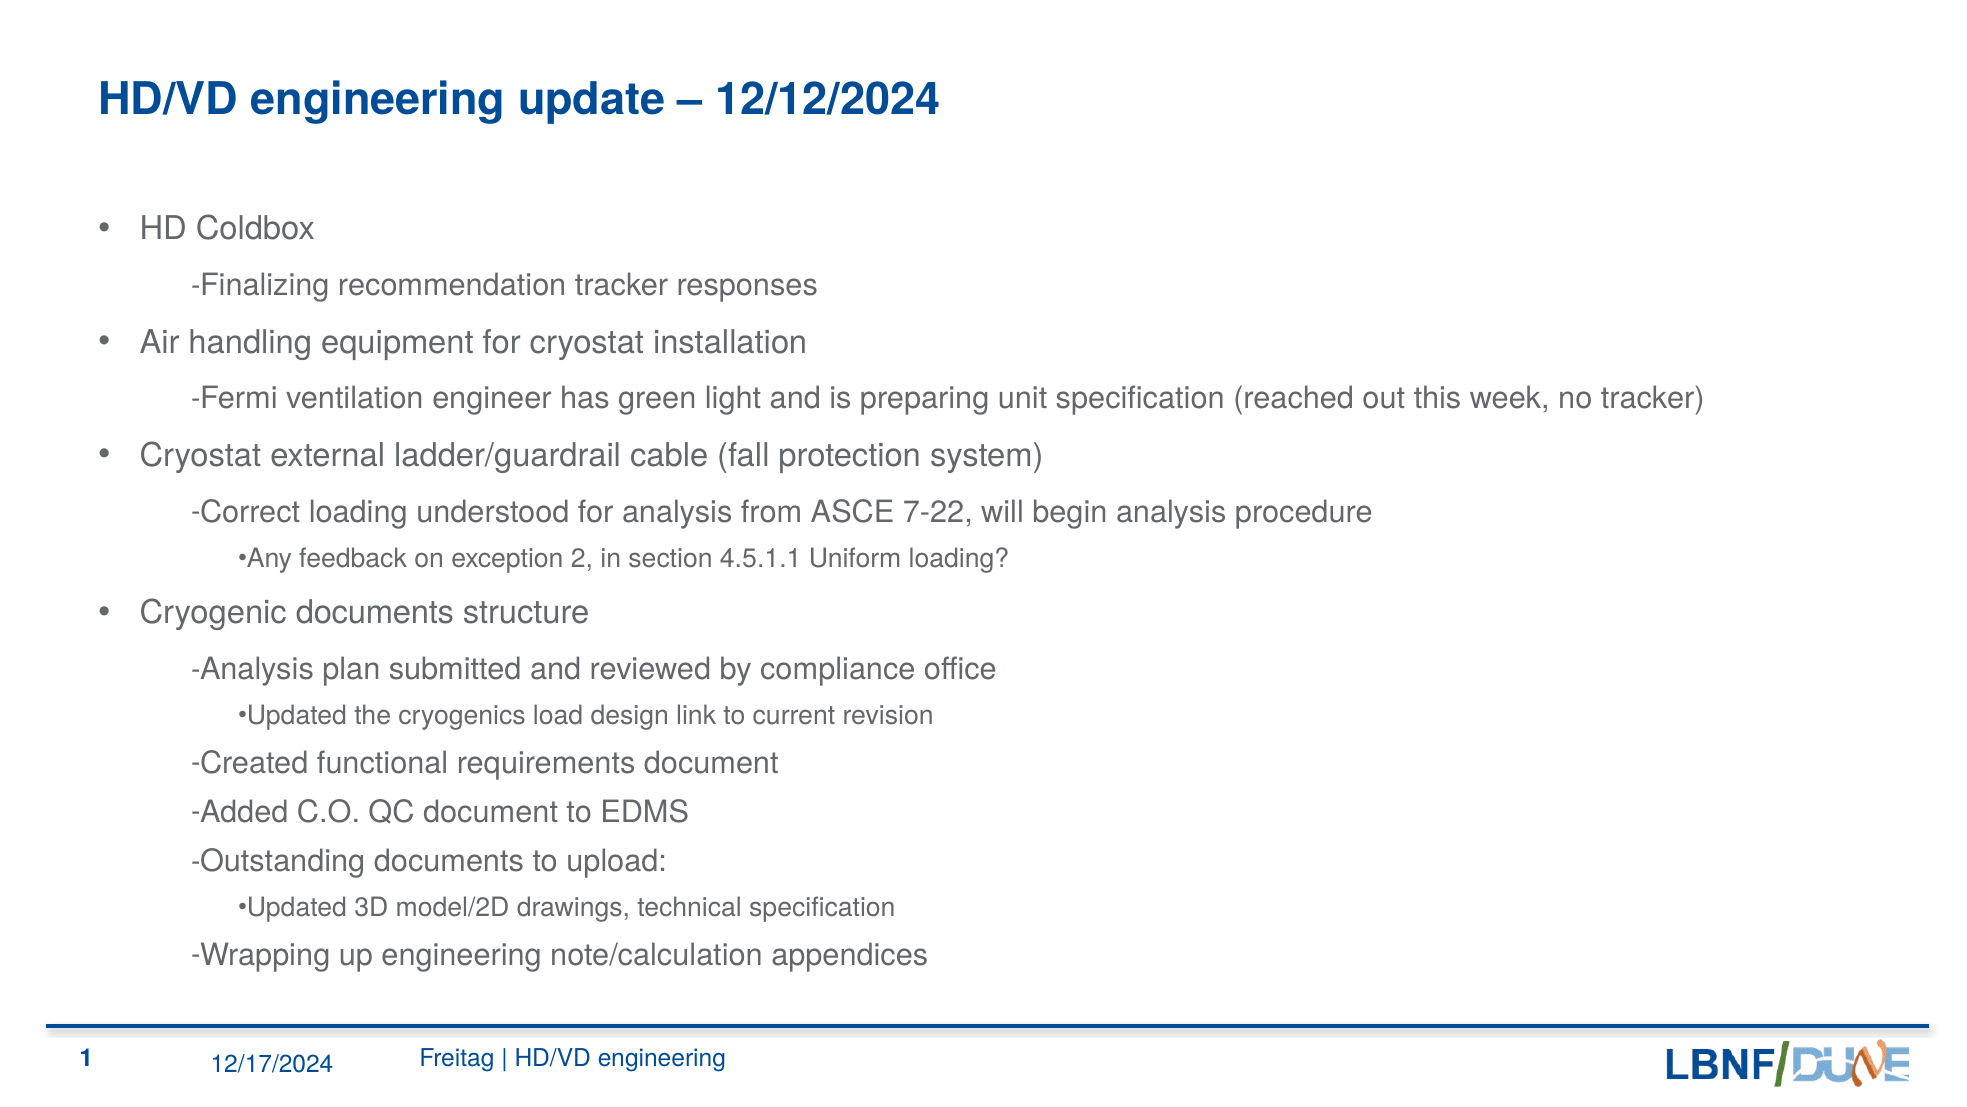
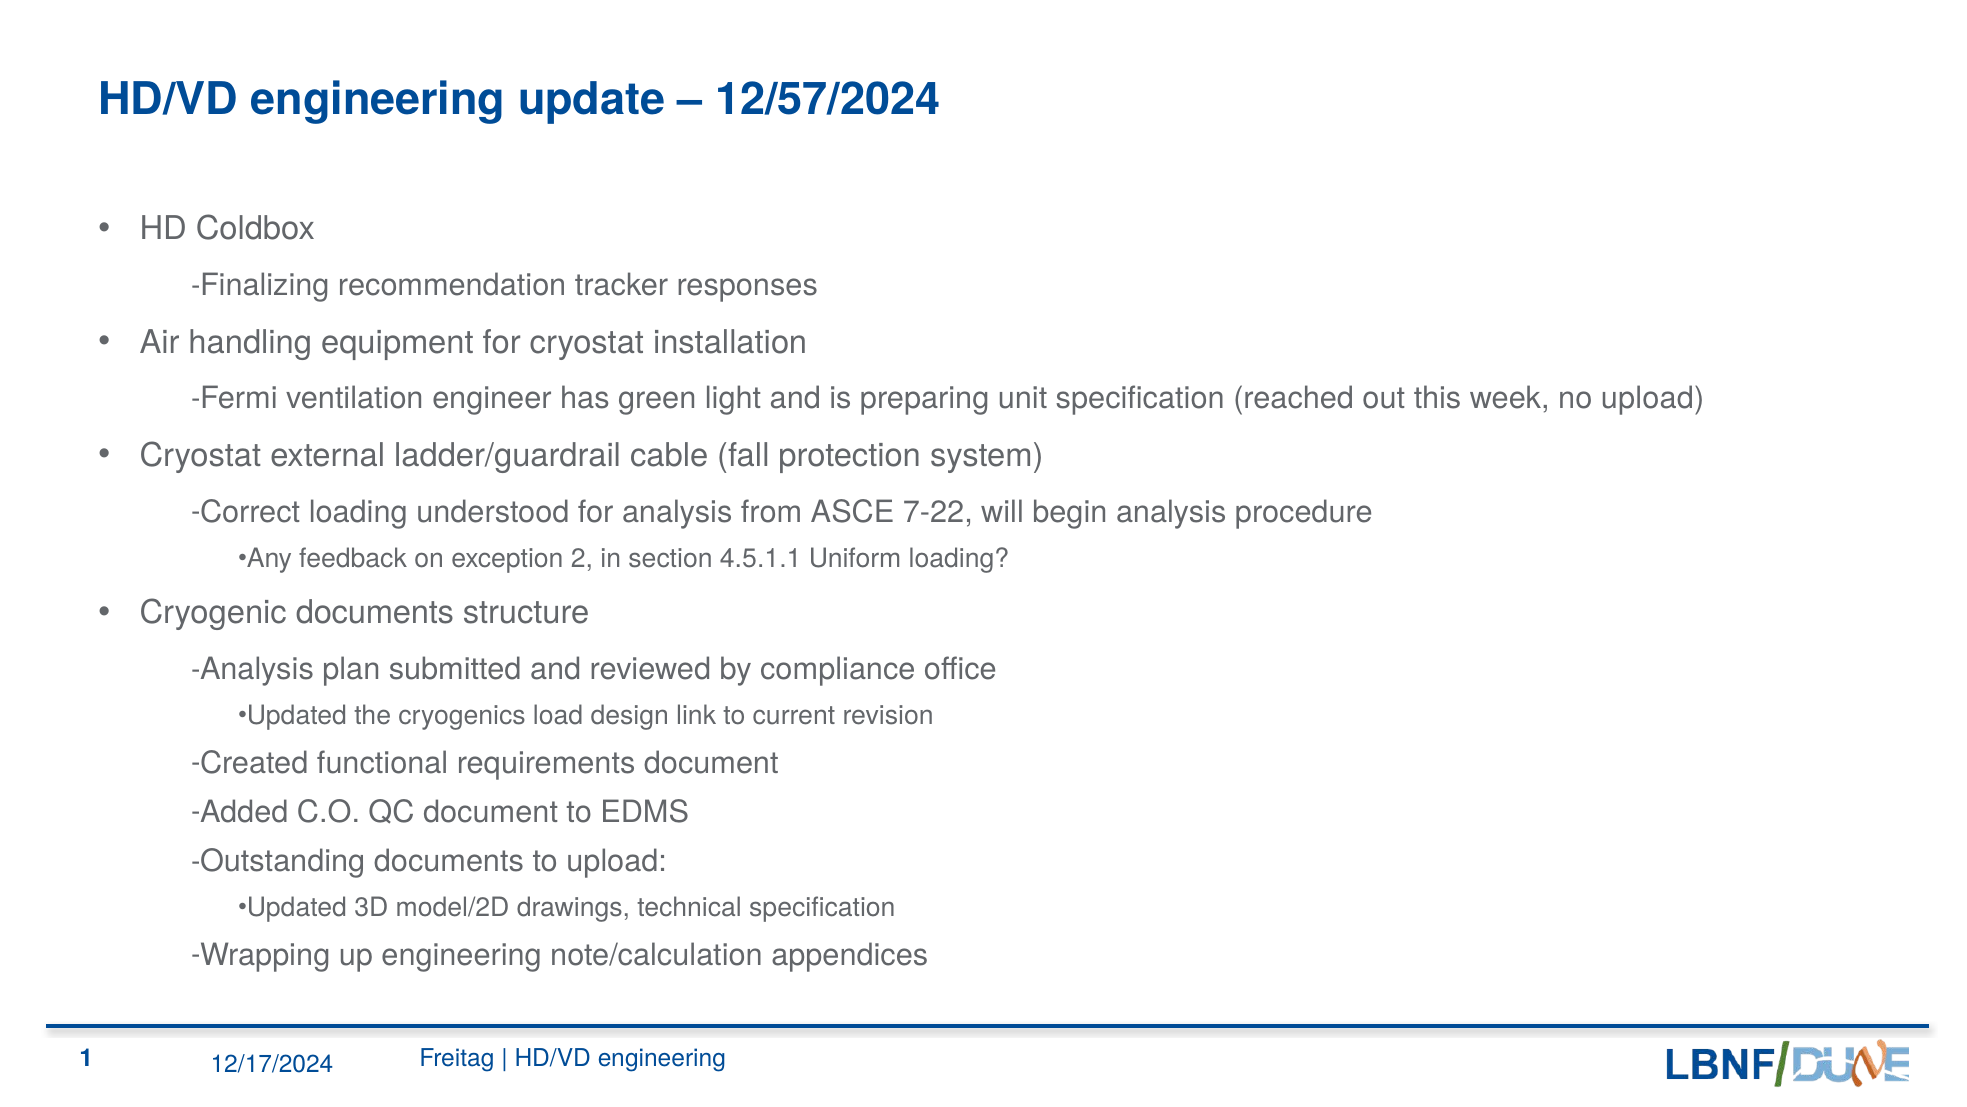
12/12/2024: 12/12/2024 -> 12/57/2024
no tracker: tracker -> upload
